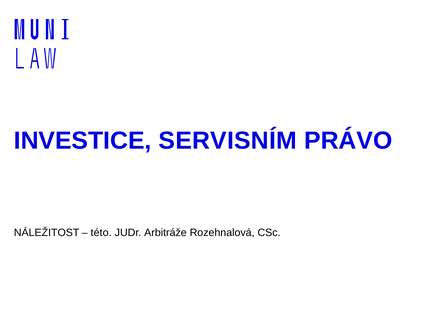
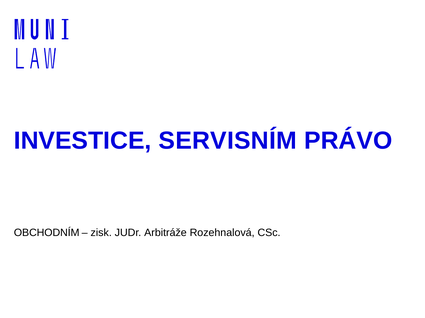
NÁLEŽITOST: NÁLEŽITOST -> OBCHODNÍM
této: této -> zisk
